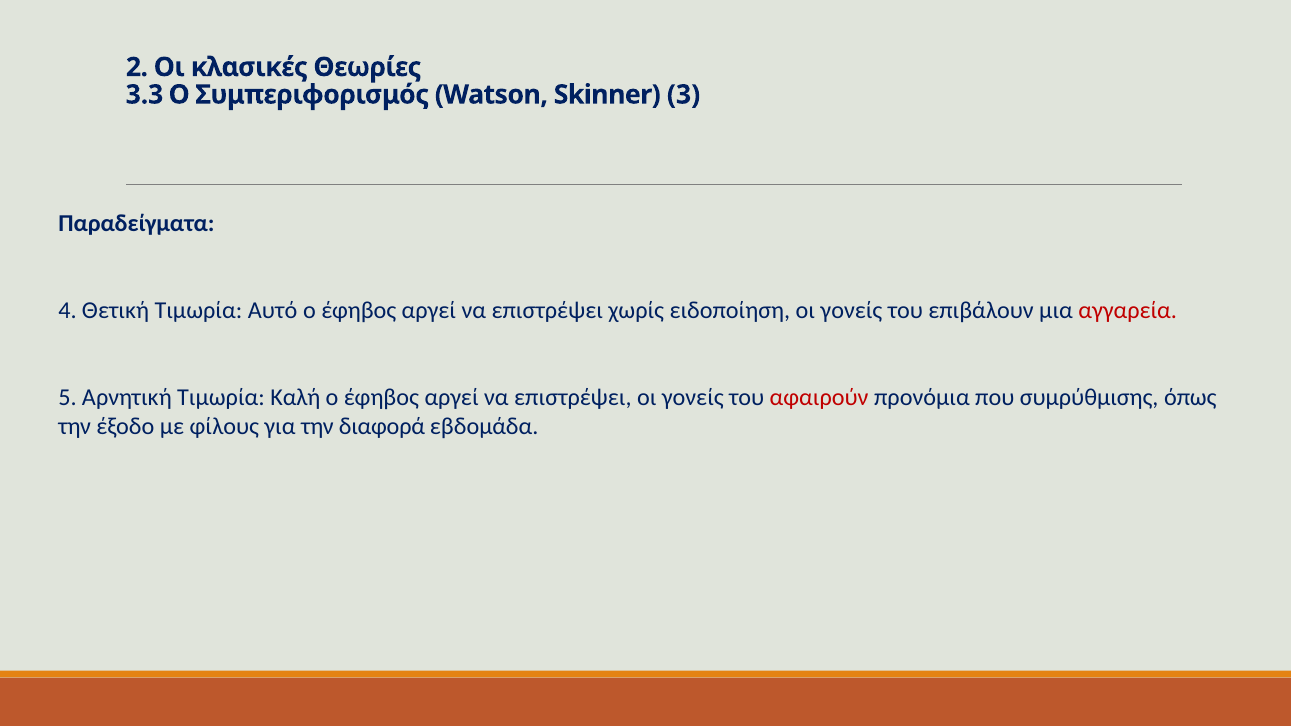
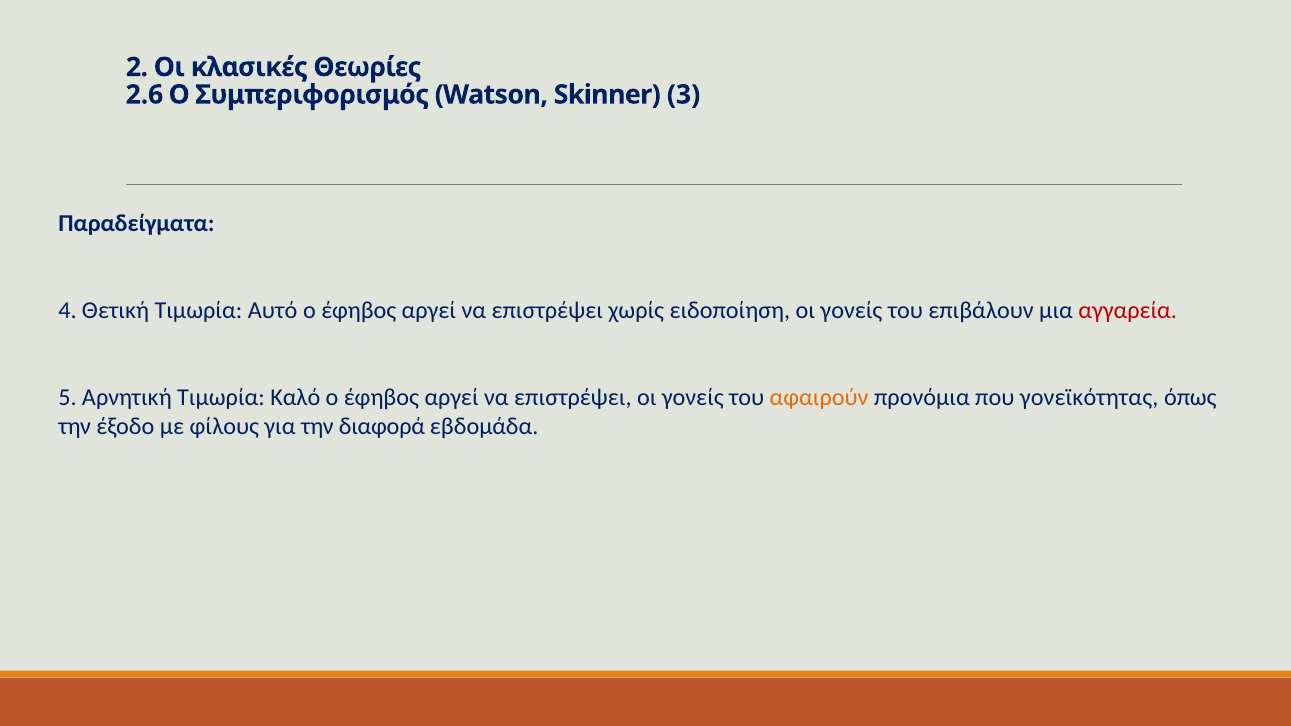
3.3: 3.3 -> 2.6
Καλή: Καλή -> Καλό
αφαιρούν colour: red -> orange
συμρύθμισης: συμρύθμισης -> γονεϊκότητας
